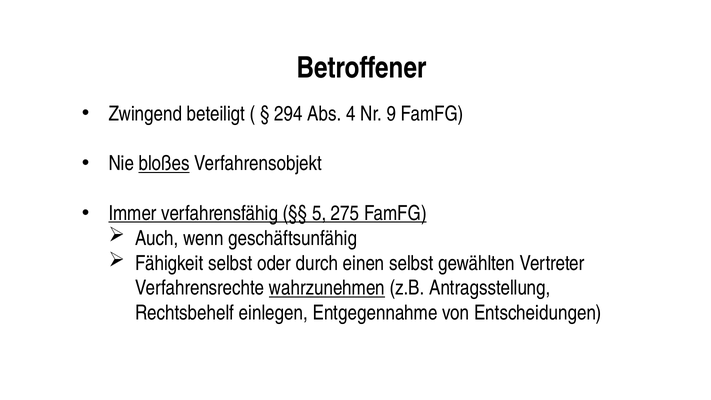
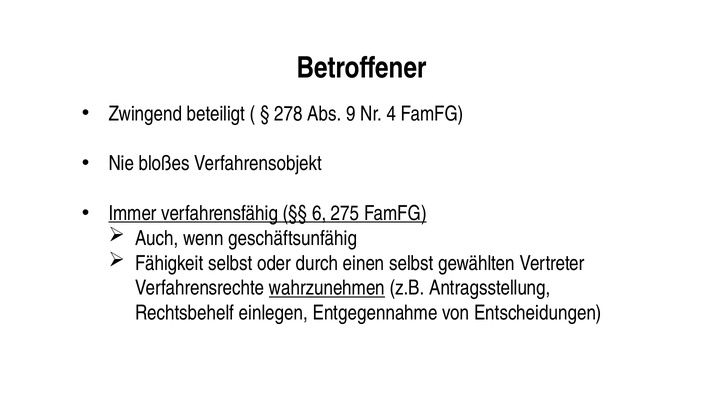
294: 294 -> 278
4: 4 -> 9
9: 9 -> 4
bloßes underline: present -> none
5: 5 -> 6
